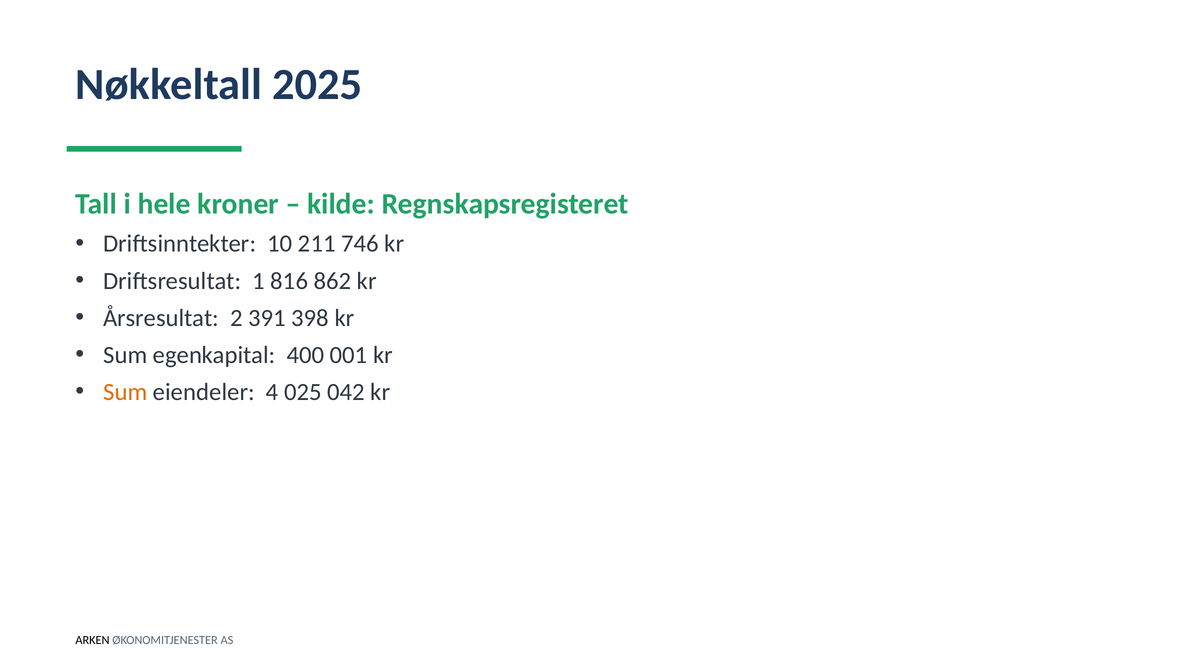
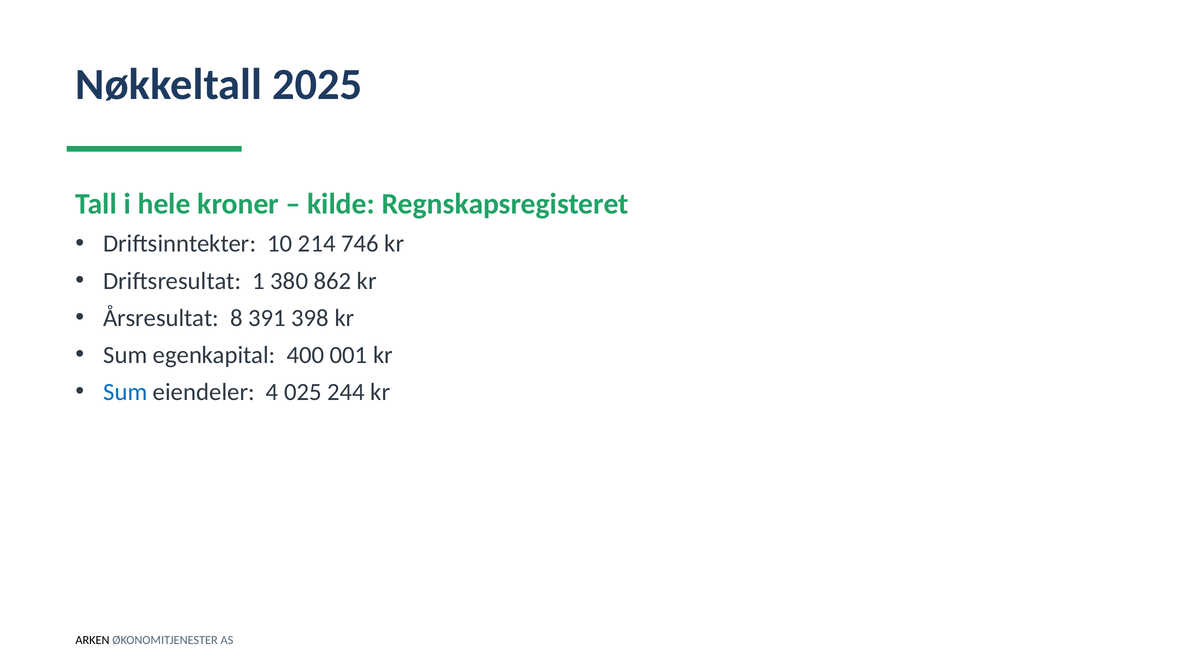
211: 211 -> 214
816: 816 -> 380
2: 2 -> 8
Sum at (125, 392) colour: orange -> blue
042: 042 -> 244
